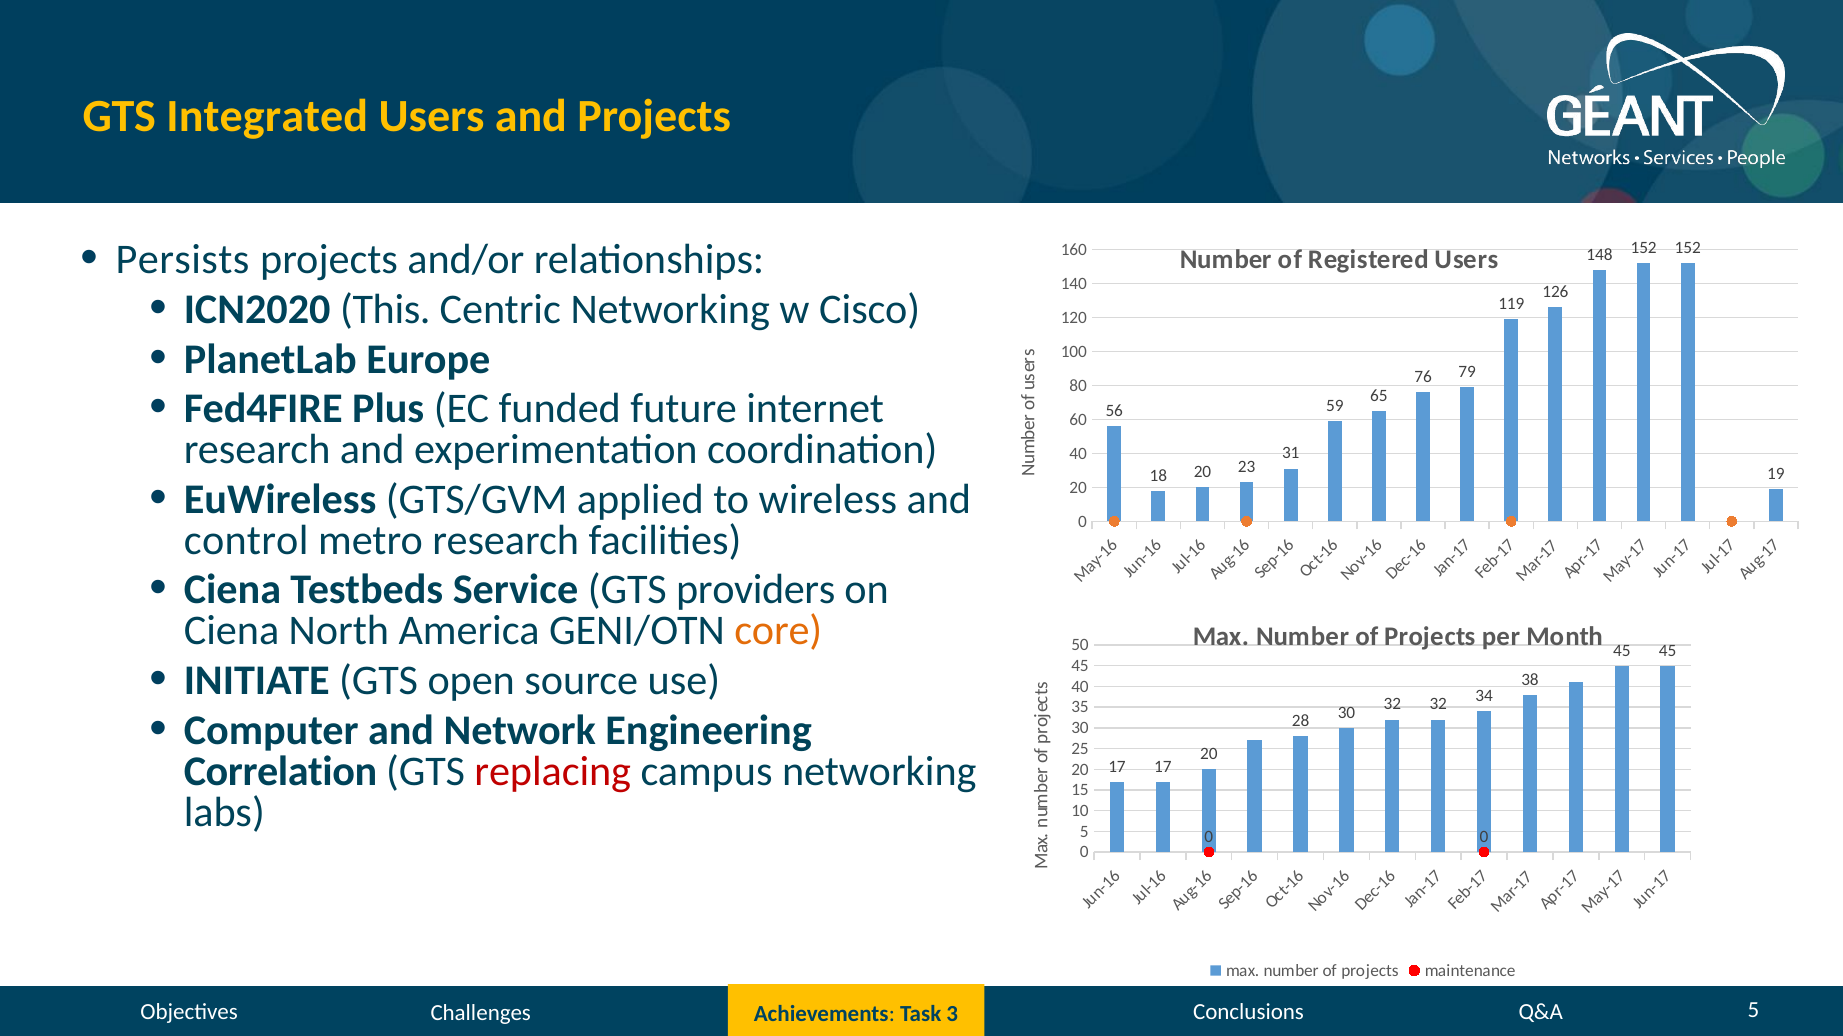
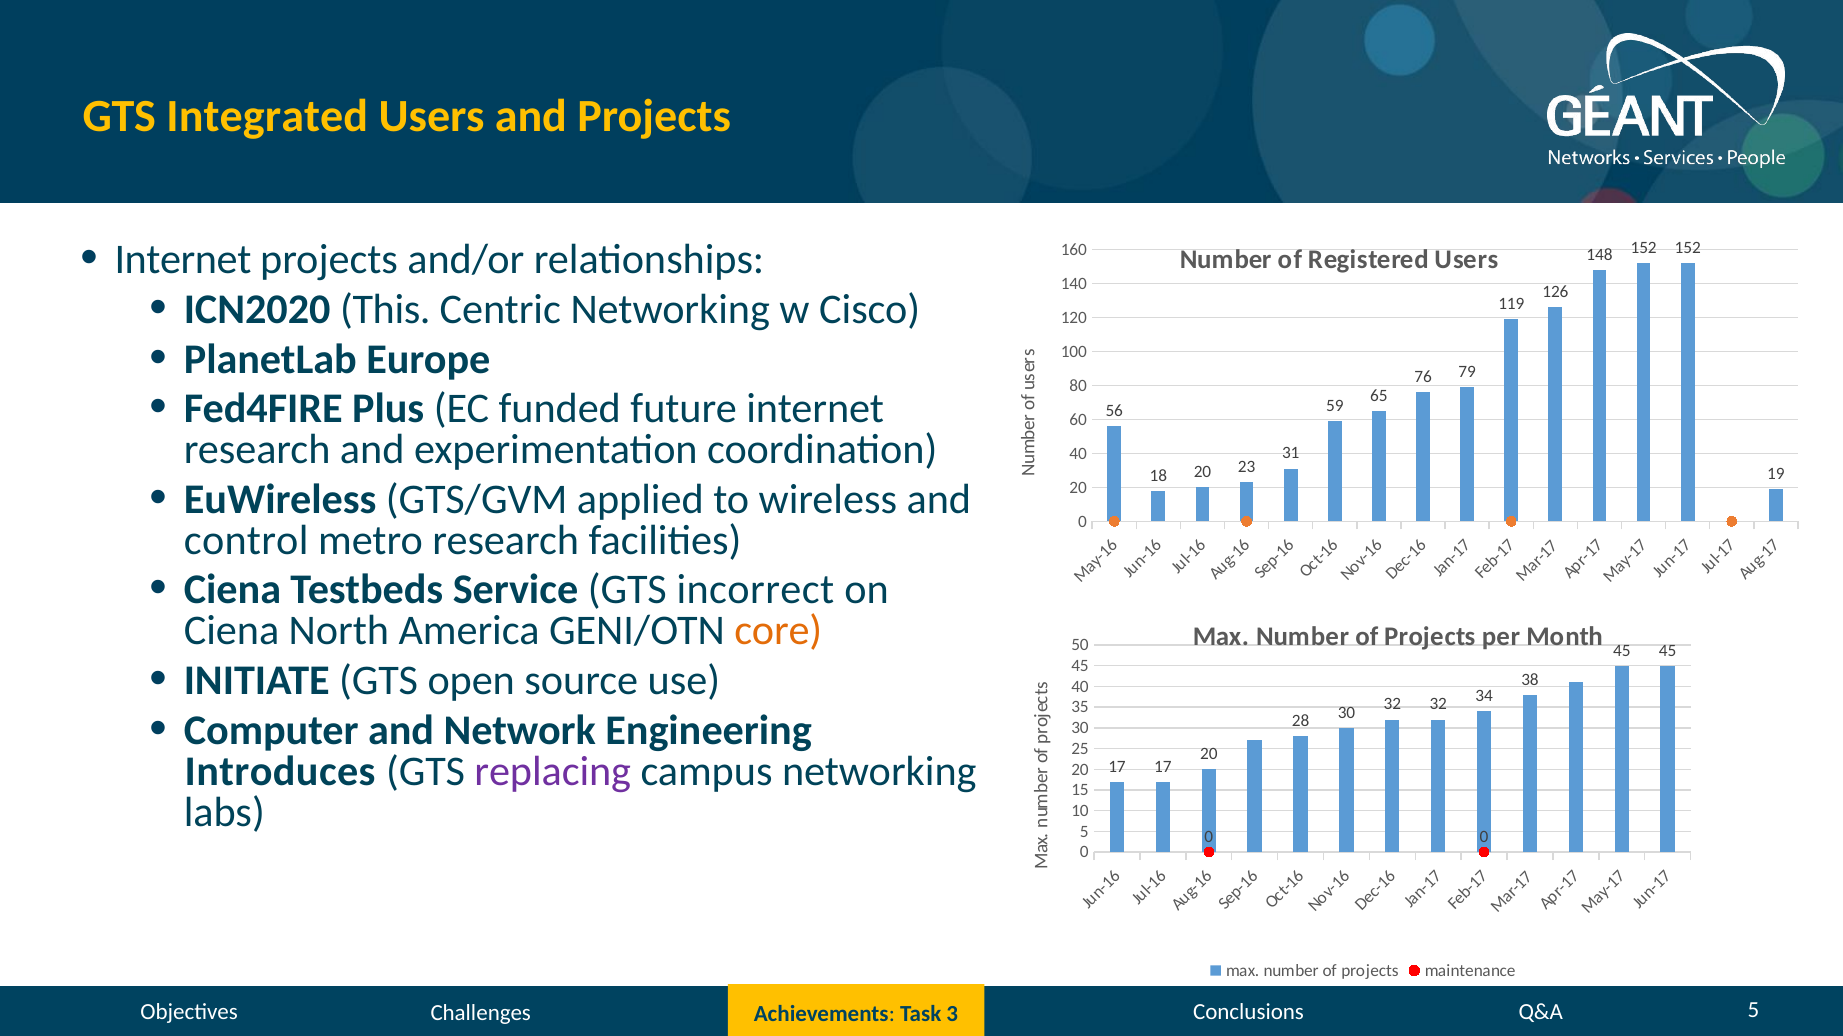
Persists at (183, 260): Persists -> Internet
providers: providers -> incorrect
Correlation: Correlation -> Introduces
replacing colour: red -> purple
